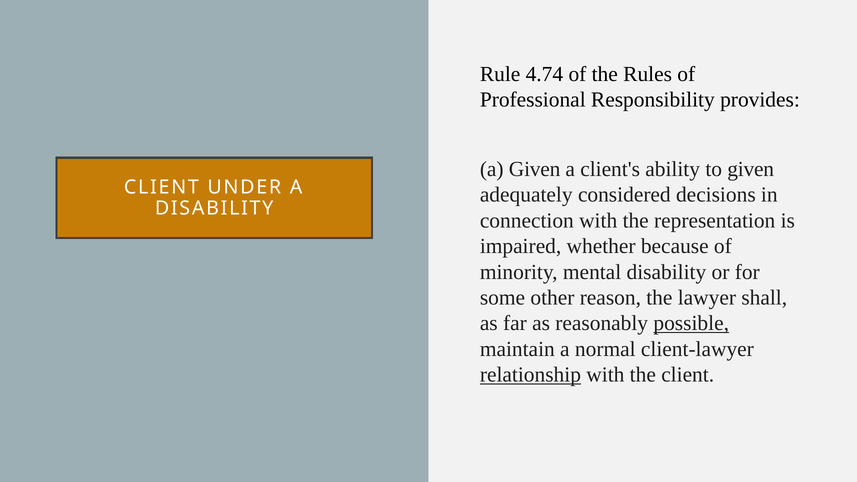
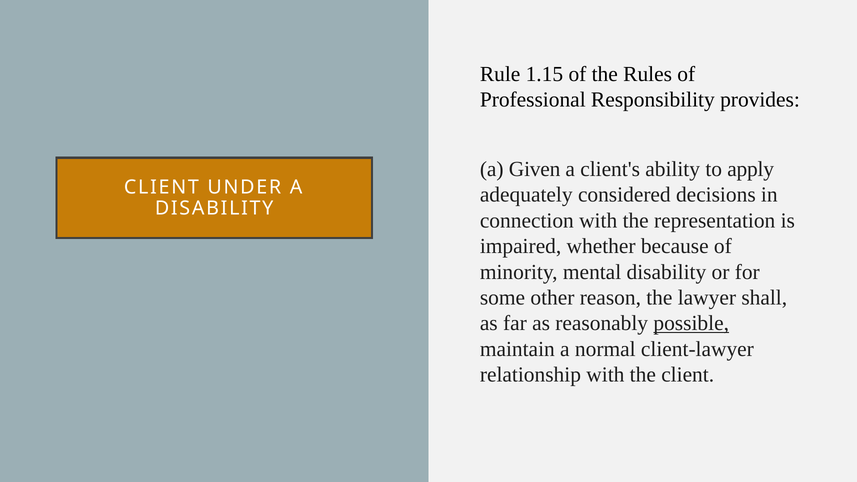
4.74: 4.74 -> 1.15
to given: given -> apply
relationship underline: present -> none
